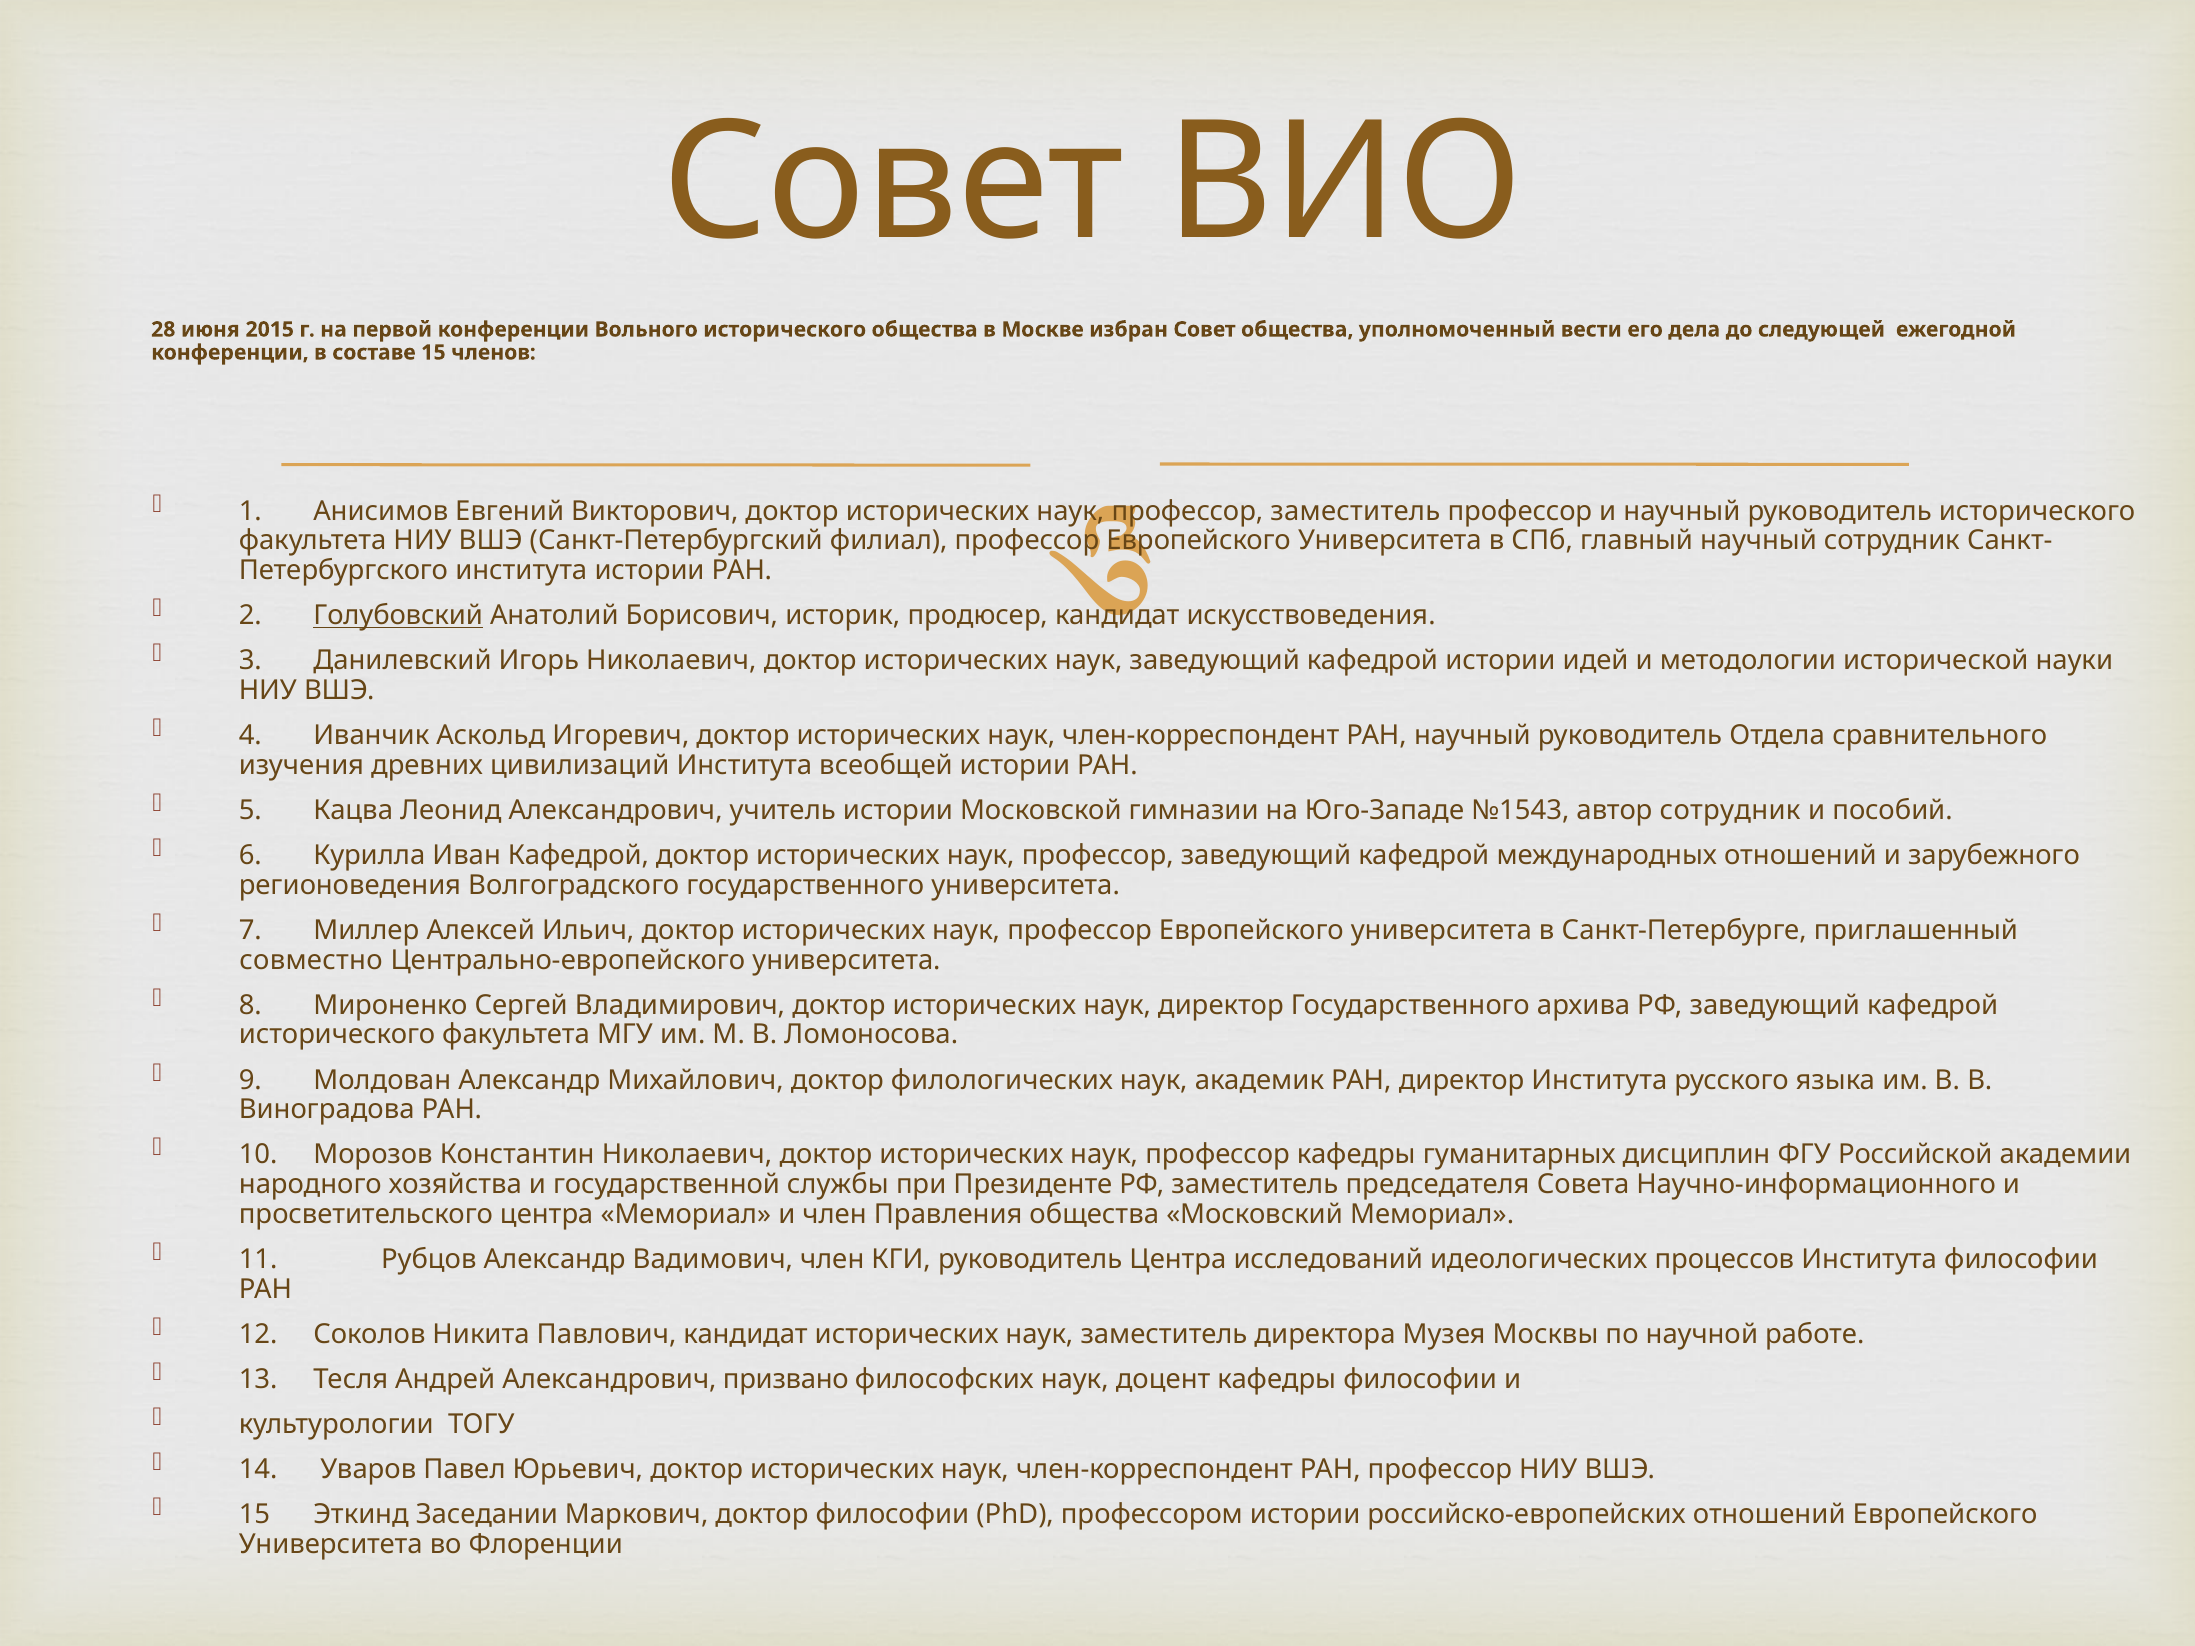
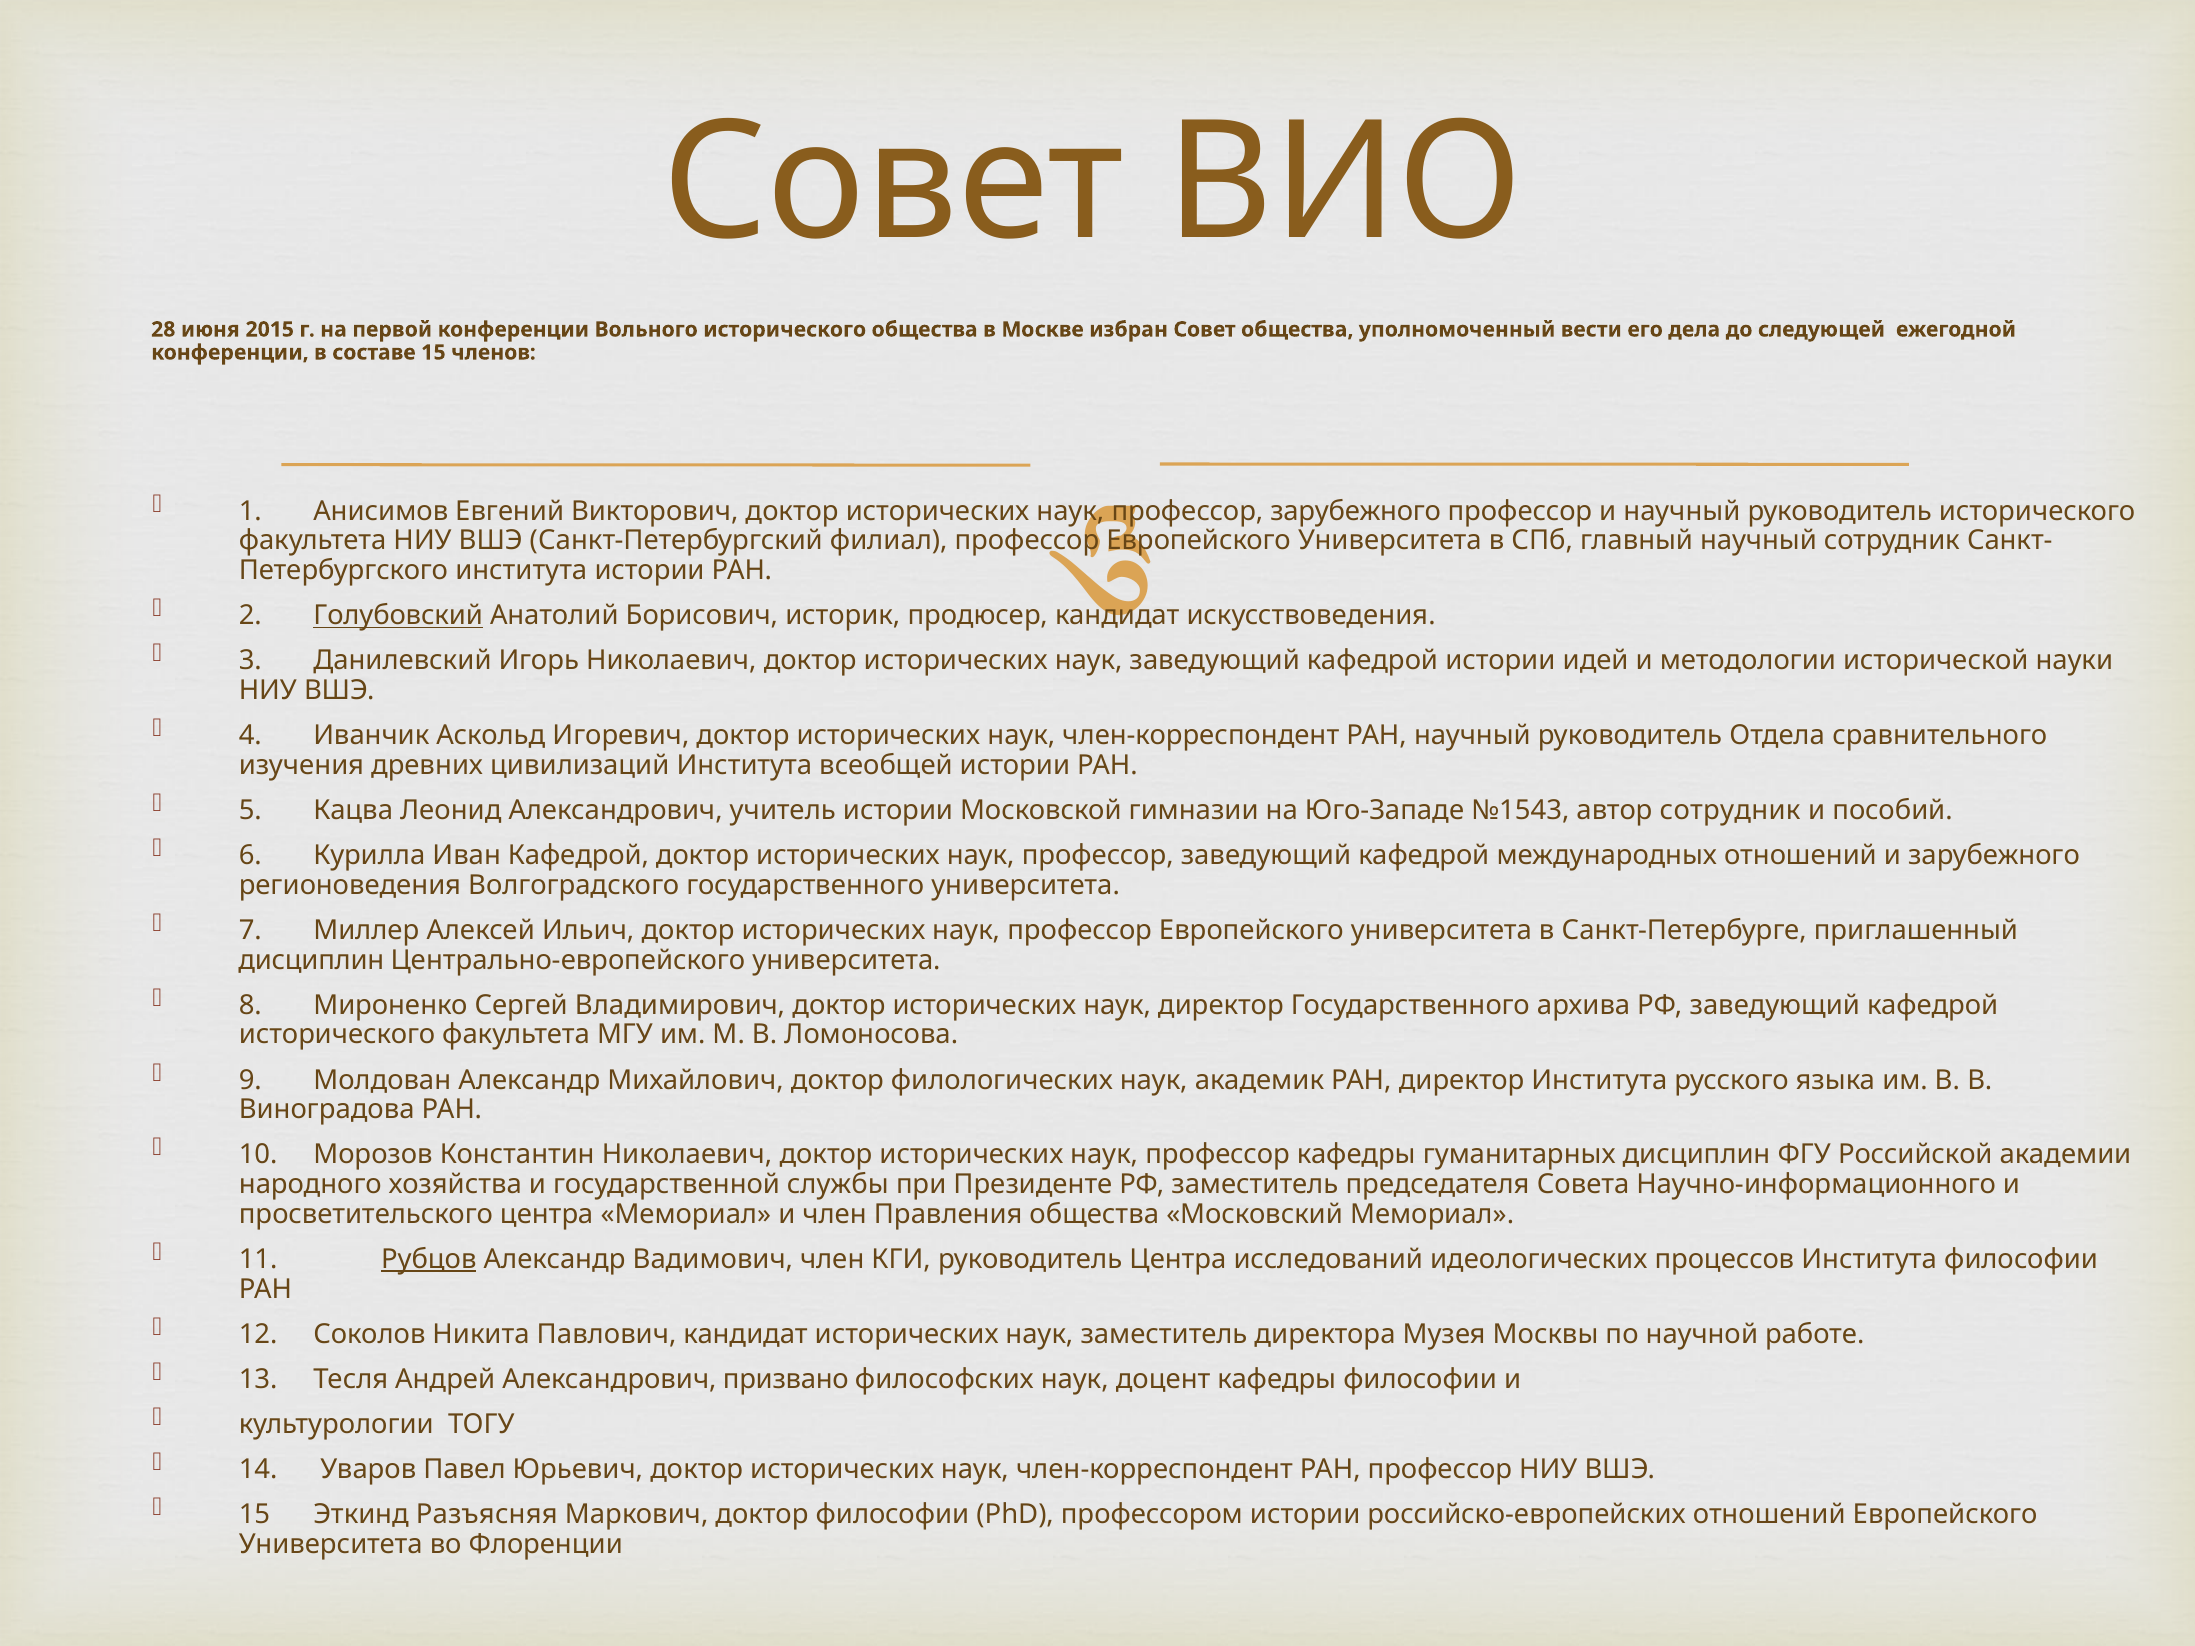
профессор заместитель: заместитель -> зарубежного
совместно at (311, 960): совместно -> дисциплин
Рубцов underline: none -> present
Заседании: Заседании -> Разъясняя
